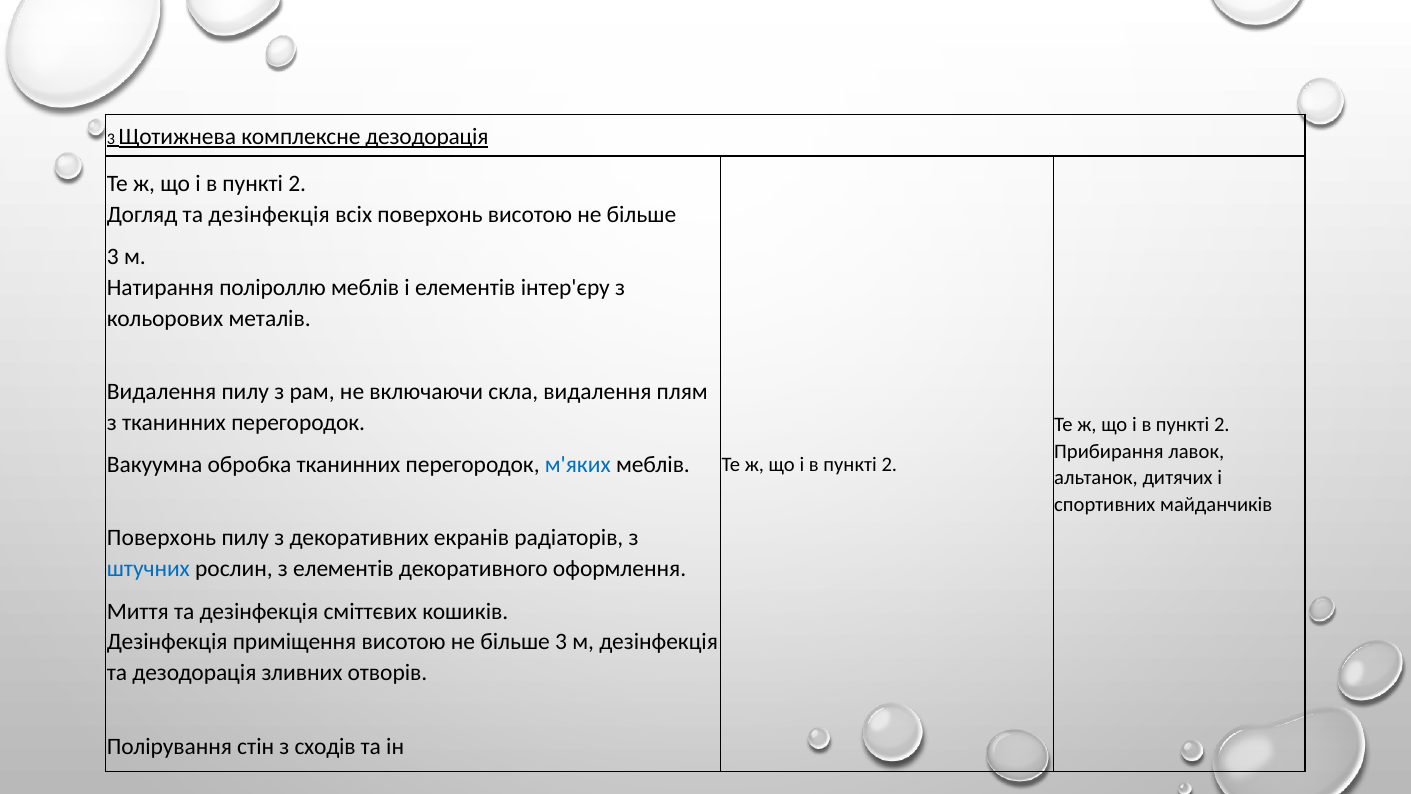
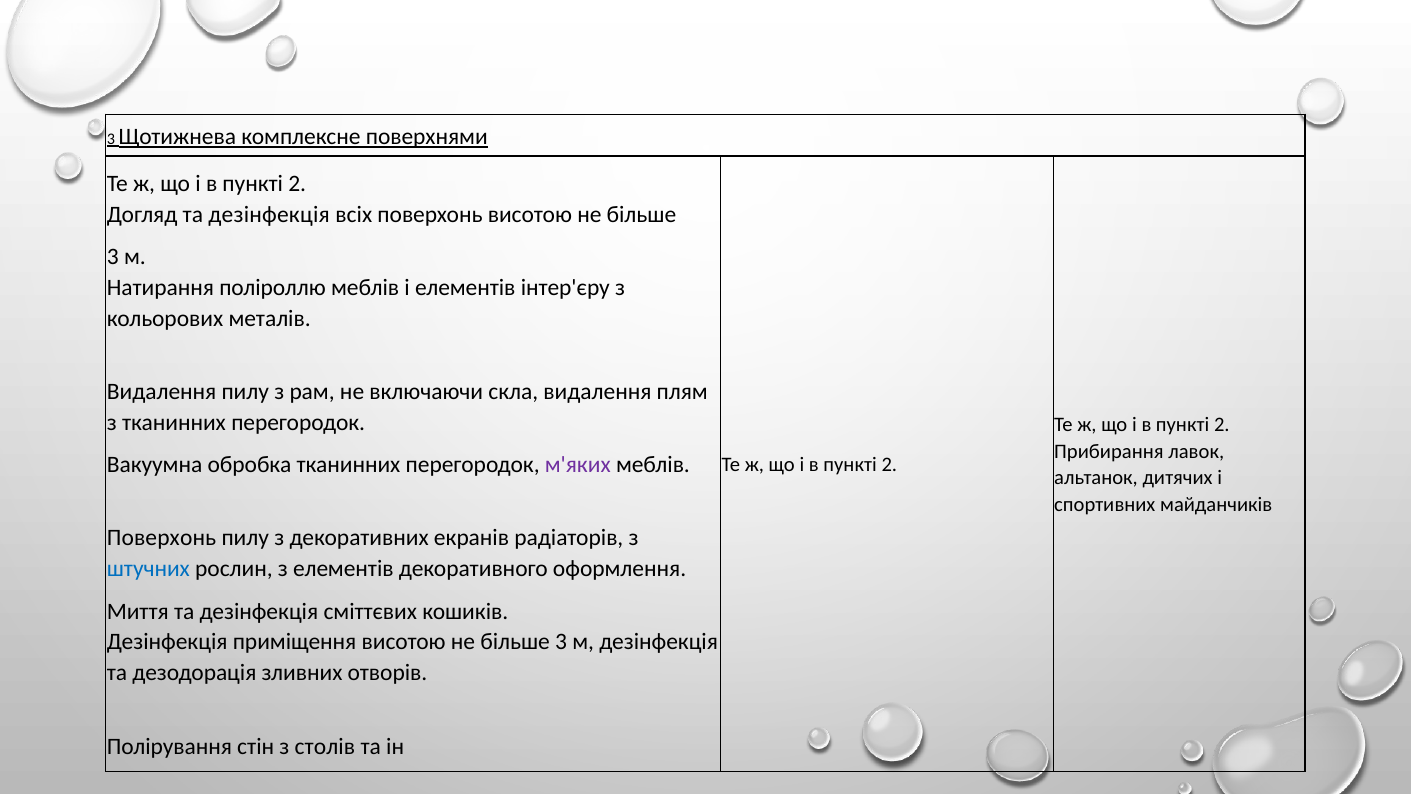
комплексне дезодорація: дезодорація -> поверхнями
м'яких colour: blue -> purple
сходів: сходів -> столів
